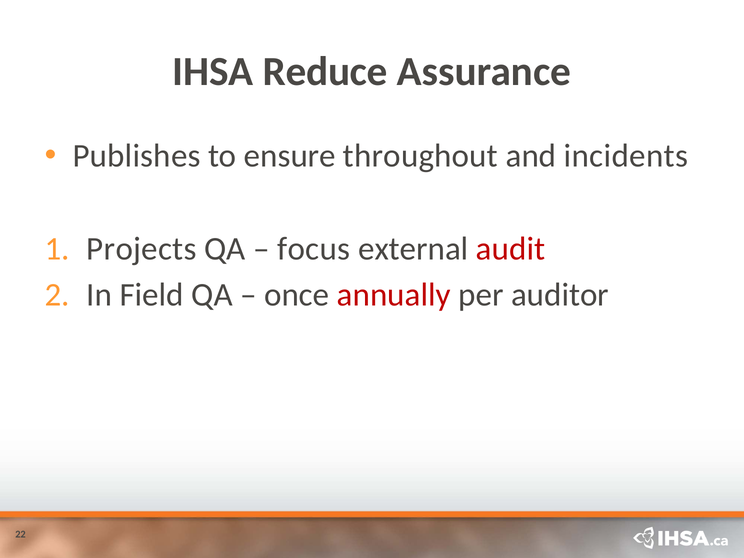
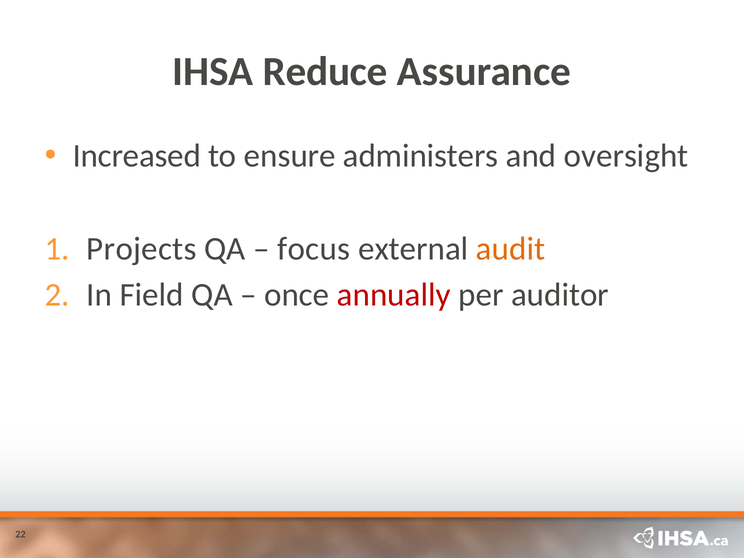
Publishes: Publishes -> Increased
throughout: throughout -> administers
incidents: incidents -> oversight
audit colour: red -> orange
